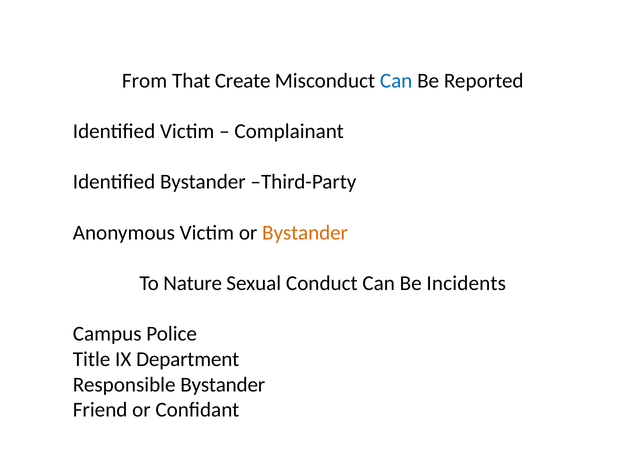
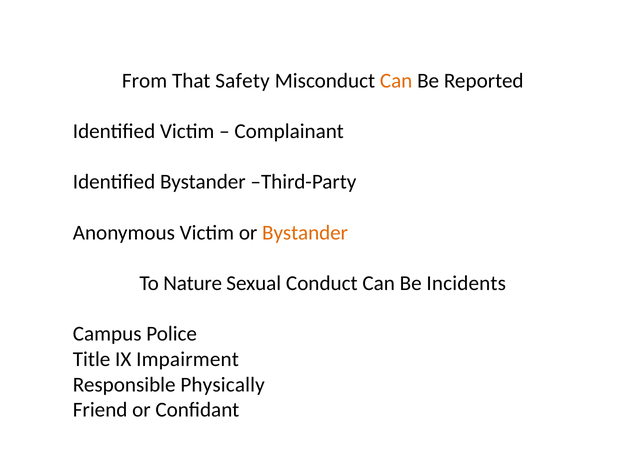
Create: Create -> Safety
Can at (396, 81) colour: blue -> orange
Department: Department -> Impairment
Responsible Bystander: Bystander -> Physically
